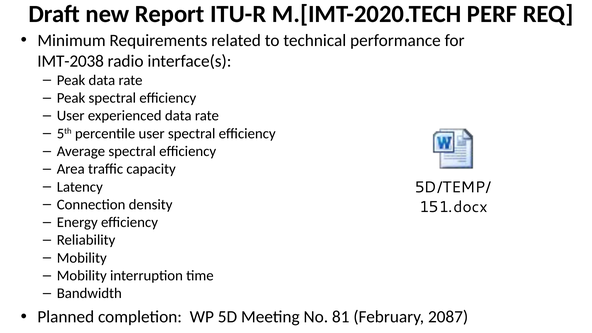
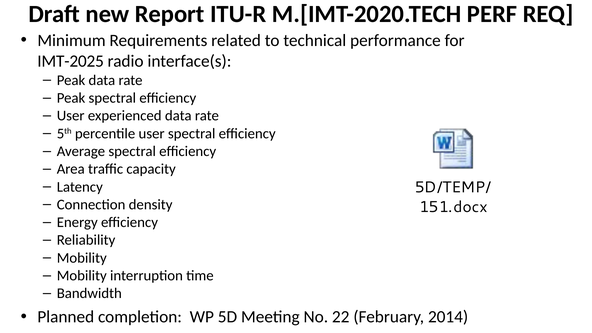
IMT-2038: IMT-2038 -> IMT-2025
81: 81 -> 22
2087: 2087 -> 2014
